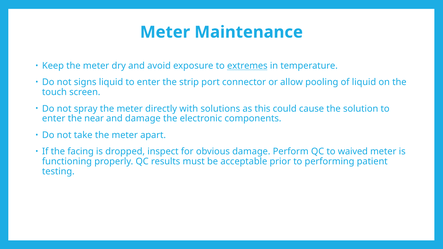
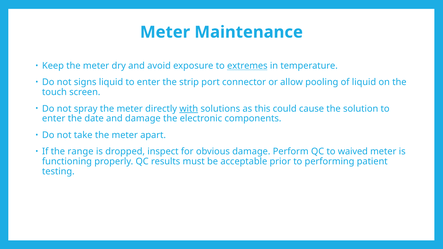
with underline: none -> present
near: near -> date
facing: facing -> range
